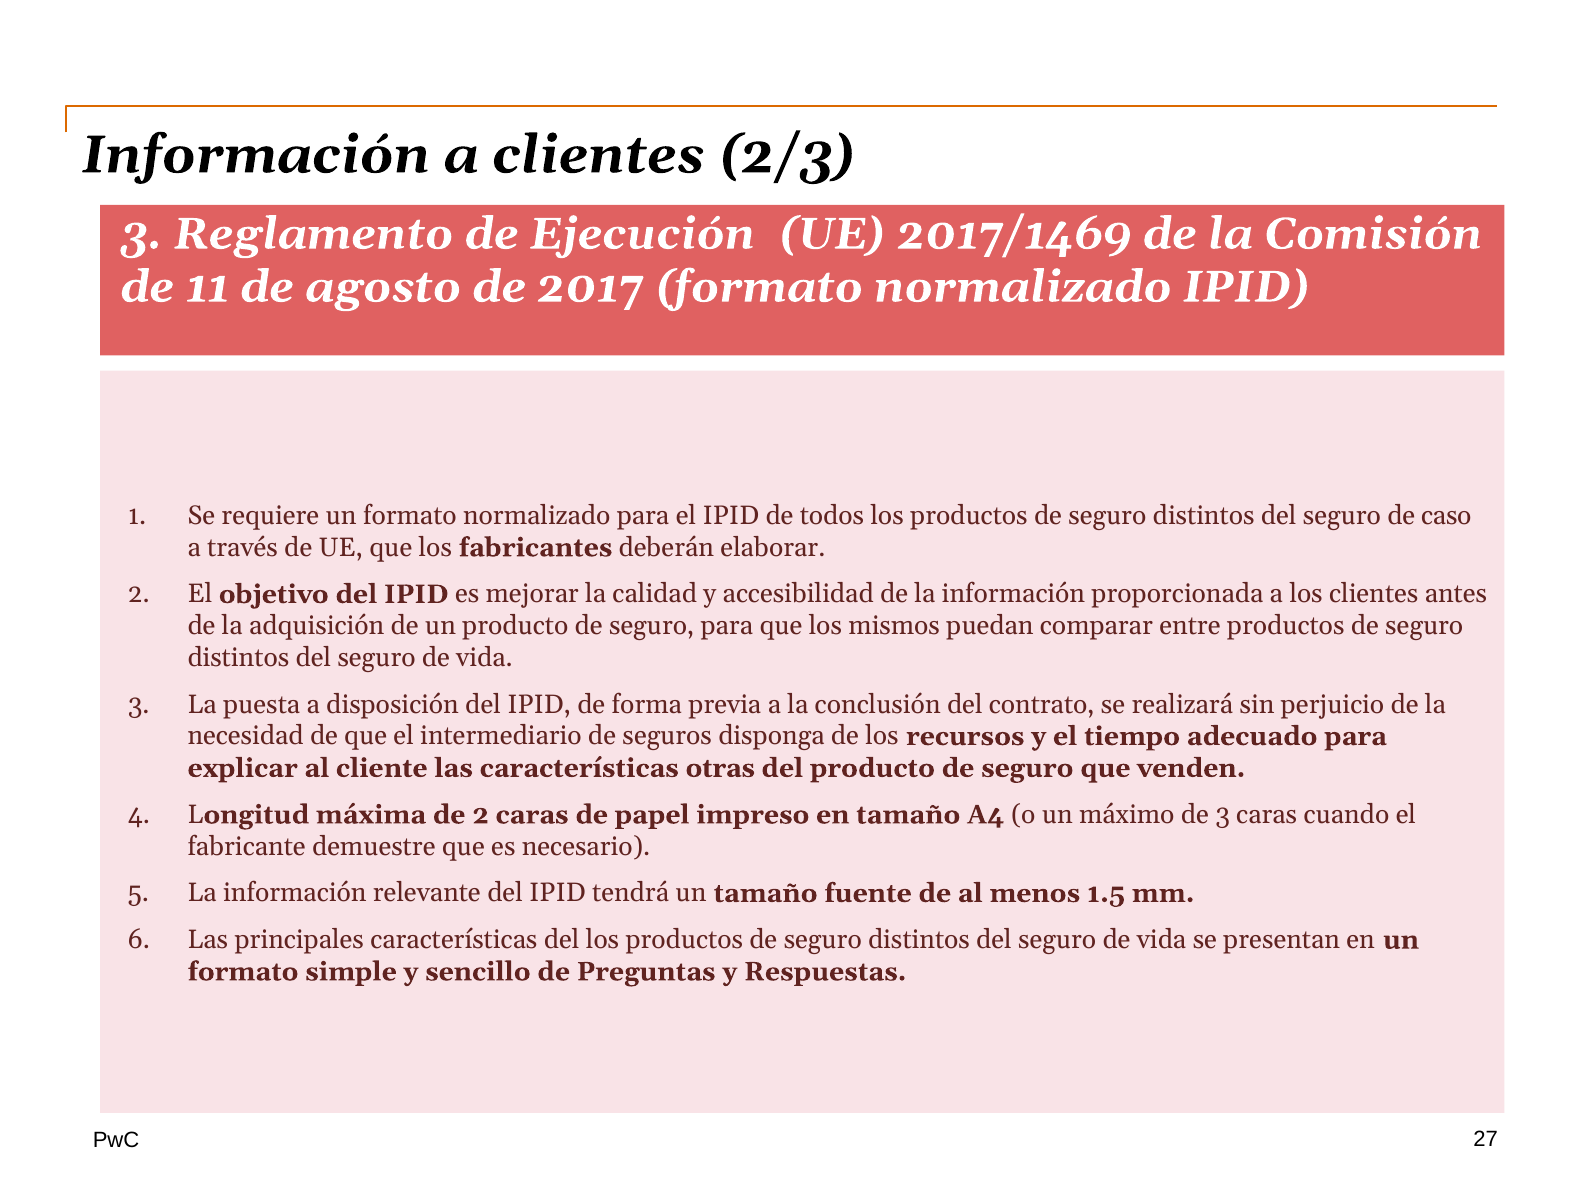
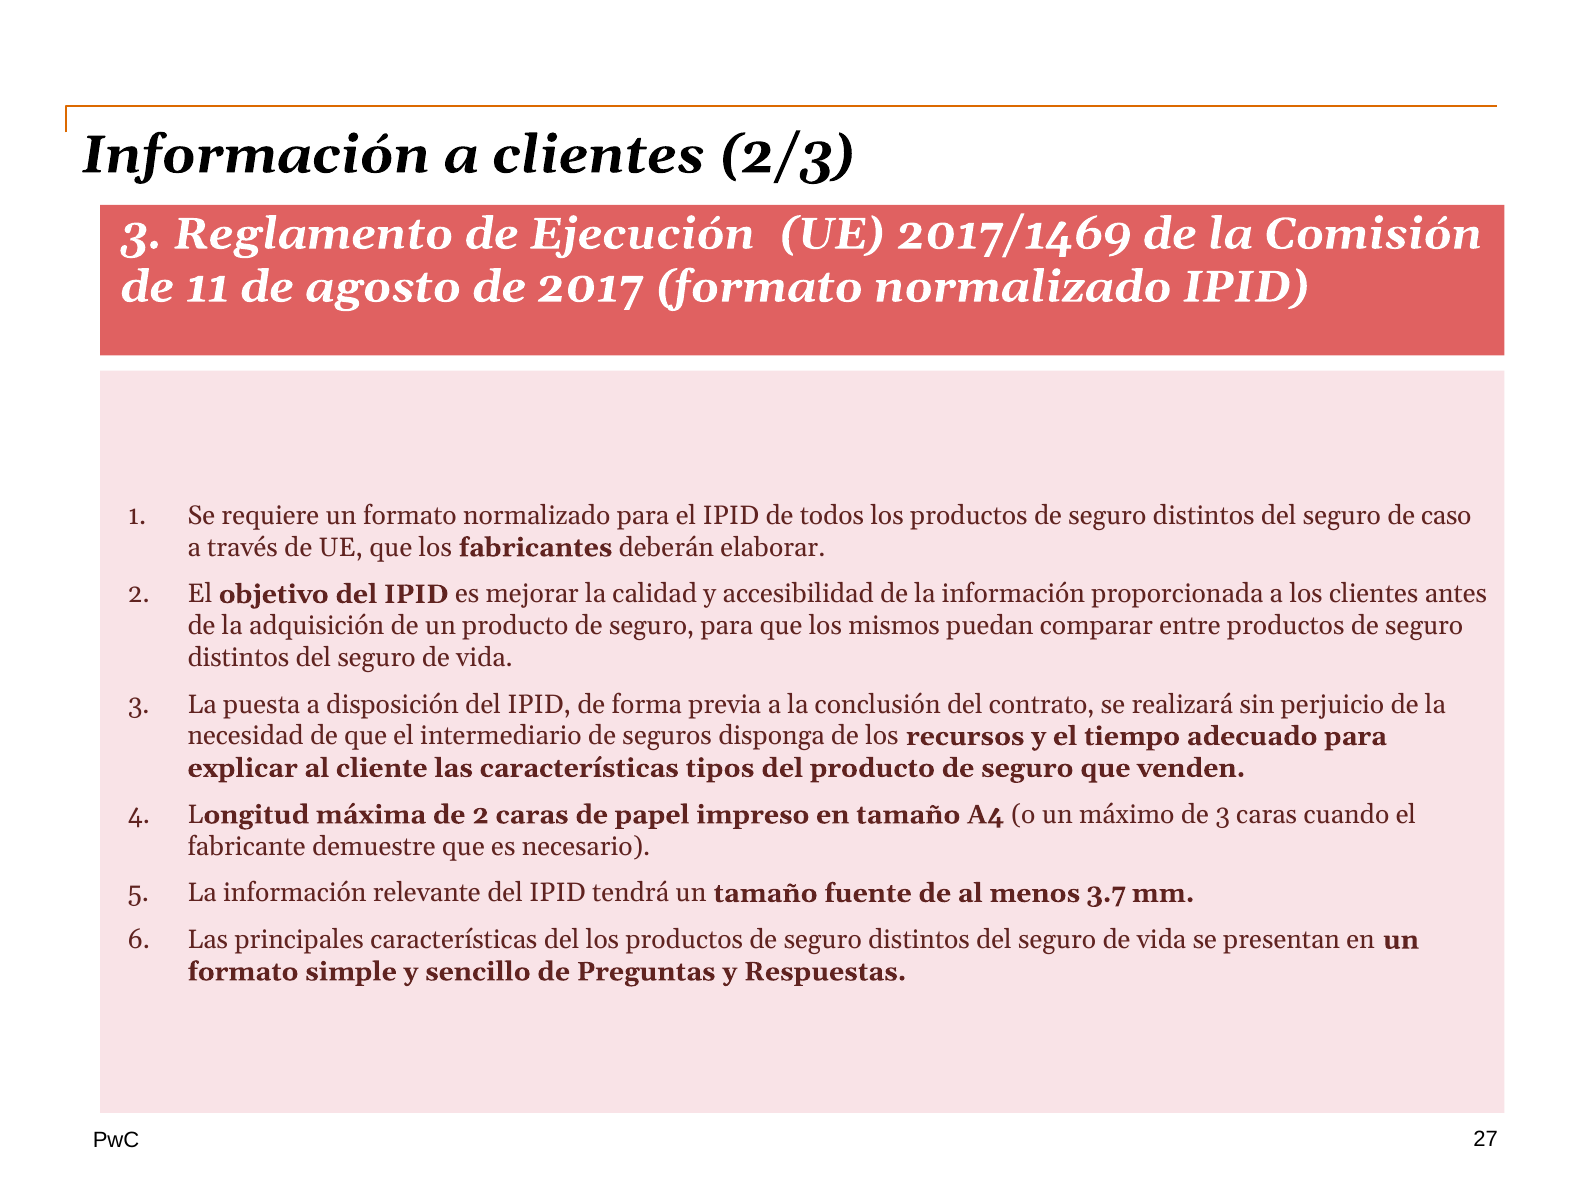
otras: otras -> tipos
1.5: 1.5 -> 3.7
